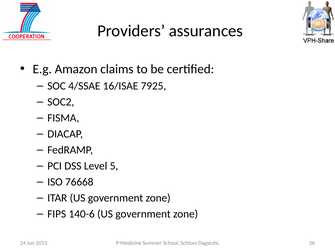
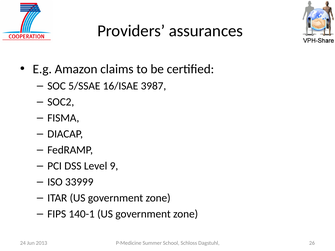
4/SSAE: 4/SSAE -> 5/SSAE
7925: 7925 -> 3987
5: 5 -> 9
76668: 76668 -> 33999
140-6: 140-6 -> 140-1
